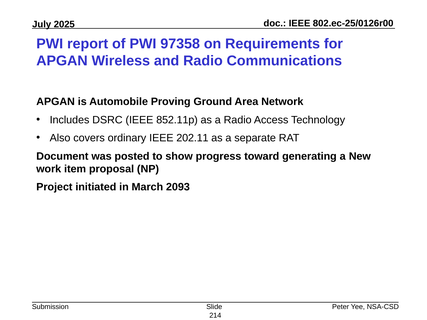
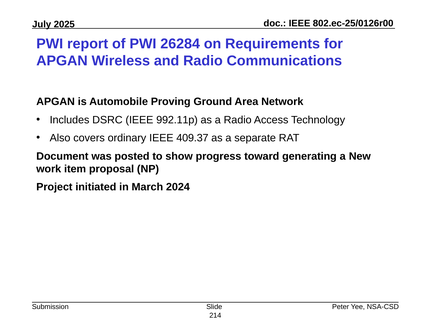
97358: 97358 -> 26284
852.11p: 852.11p -> 992.11p
202.11: 202.11 -> 409.37
2093: 2093 -> 2024
